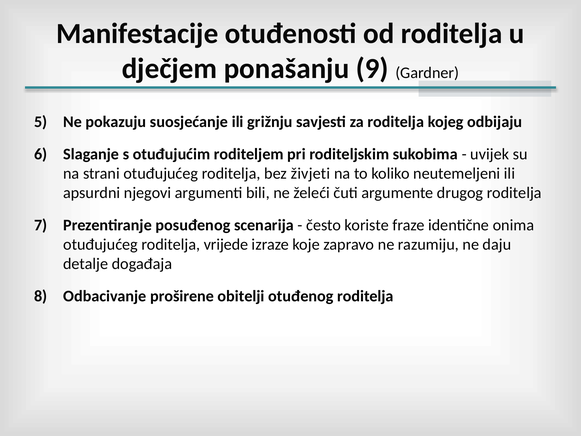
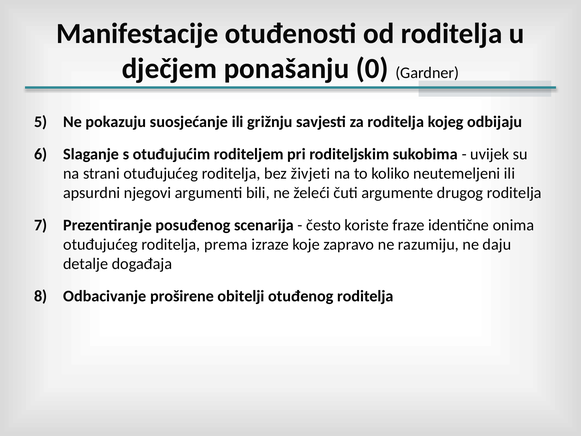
9: 9 -> 0
vrijede: vrijede -> prema
